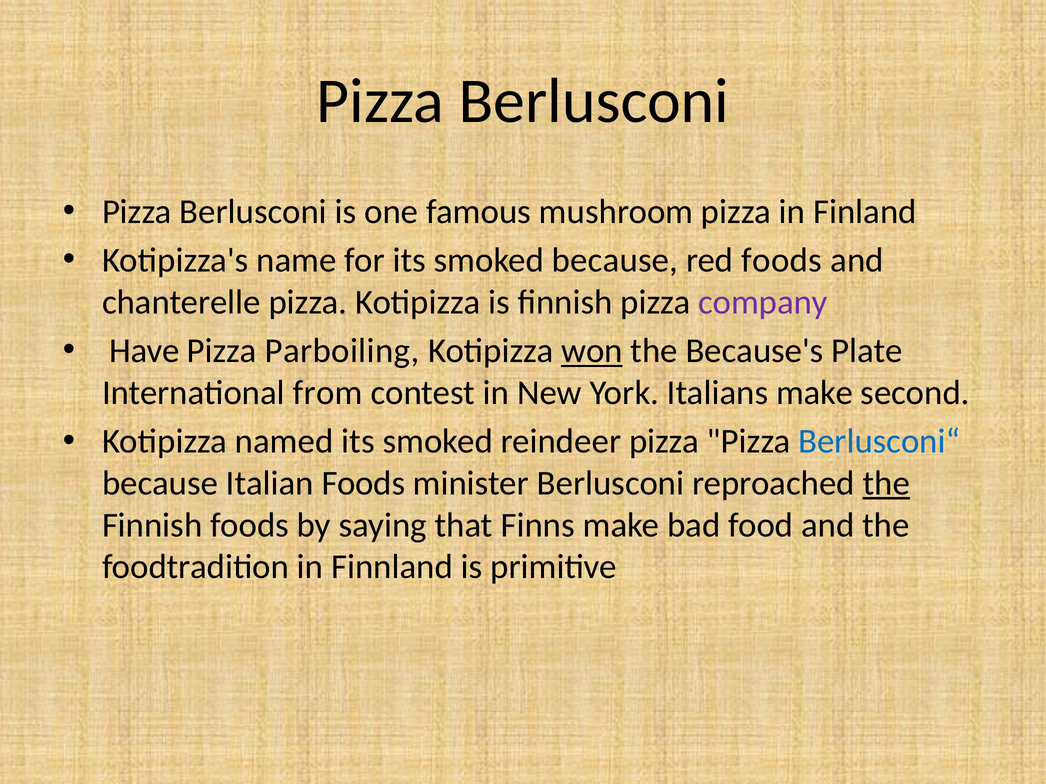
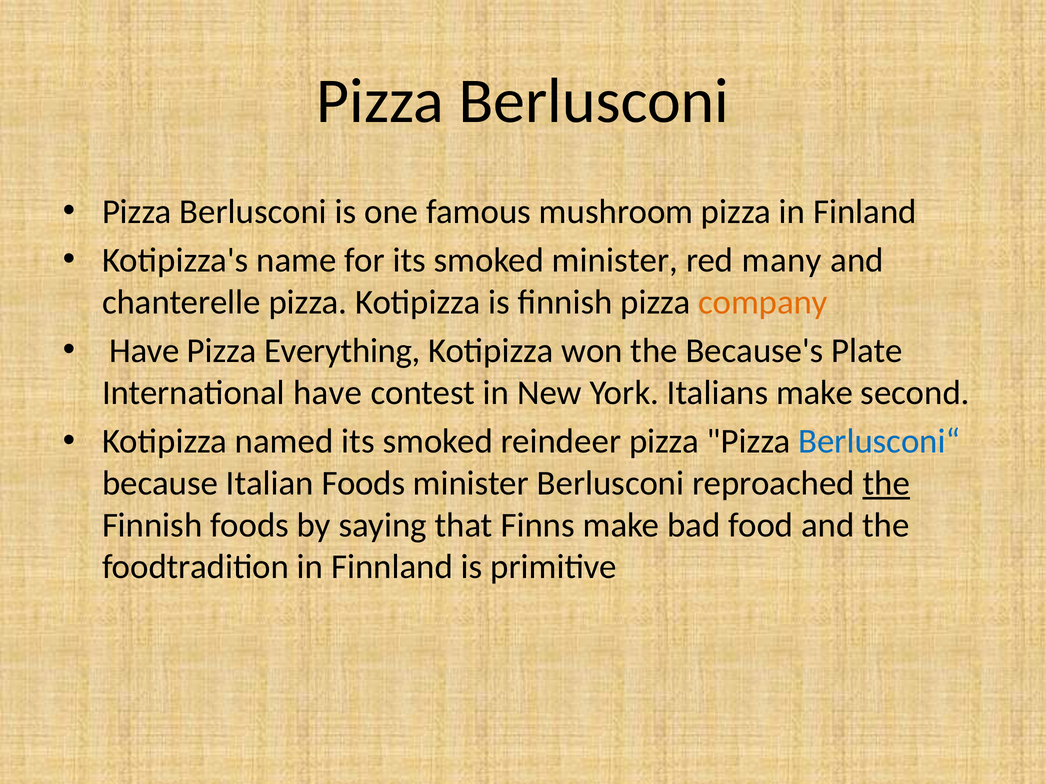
smoked because: because -> minister
red foods: foods -> many
company colour: purple -> orange
Parboiling: Parboiling -> Everything
won underline: present -> none
International from: from -> have
